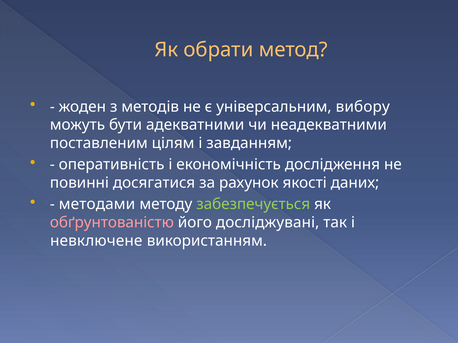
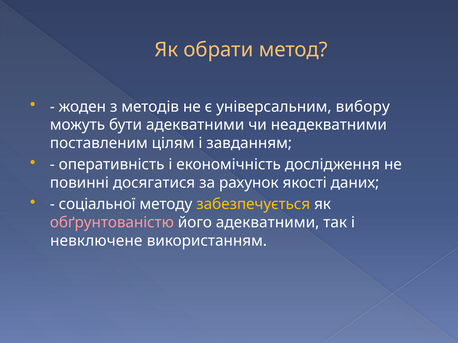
методами: методами -> соціальної
забезпечується colour: light green -> yellow
його досліджувані: досліджувані -> адекватними
